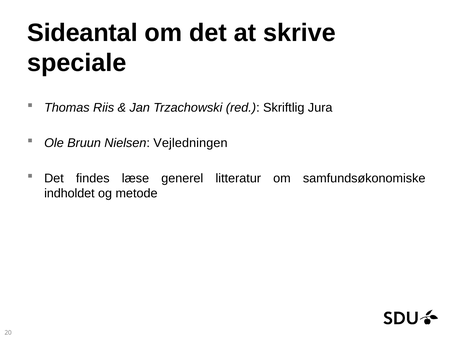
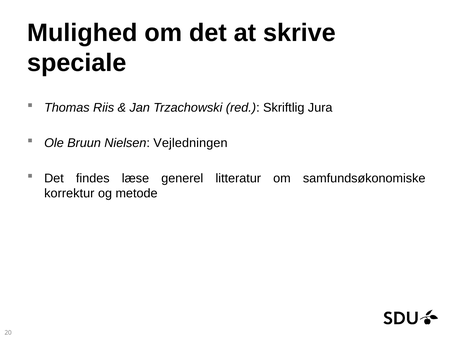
Sideantal: Sideantal -> Mulighed
indholdet: indholdet -> korrektur
